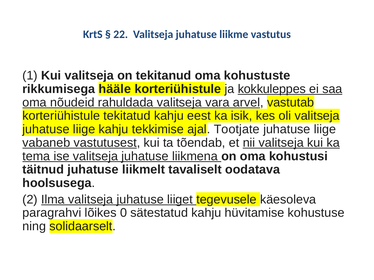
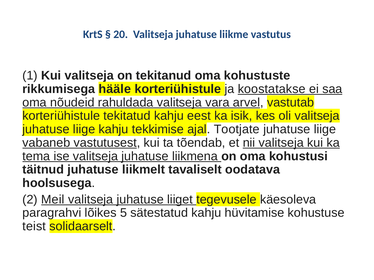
22: 22 -> 20
kokkuleppes: kokkuleppes -> koostatakse
Ilma: Ilma -> Meil
0: 0 -> 5
ning: ning -> teist
